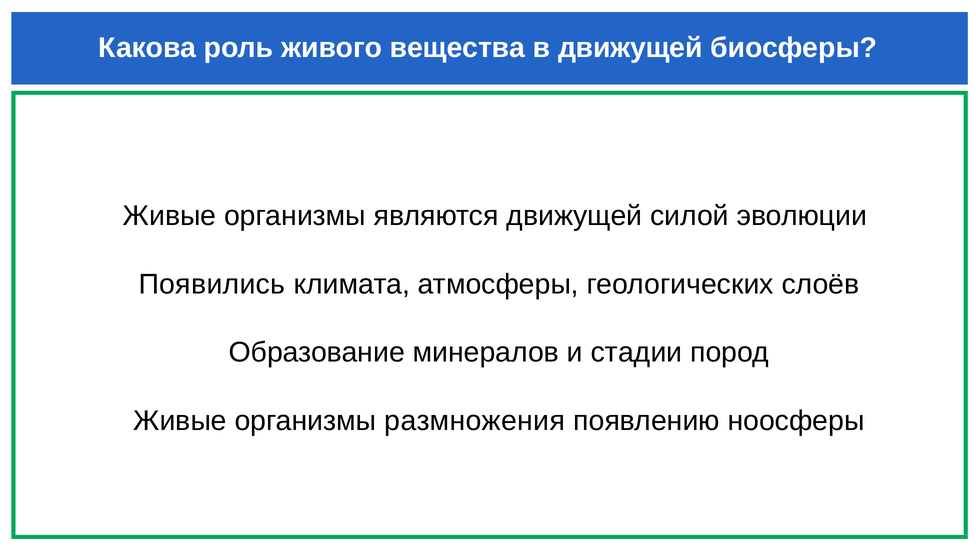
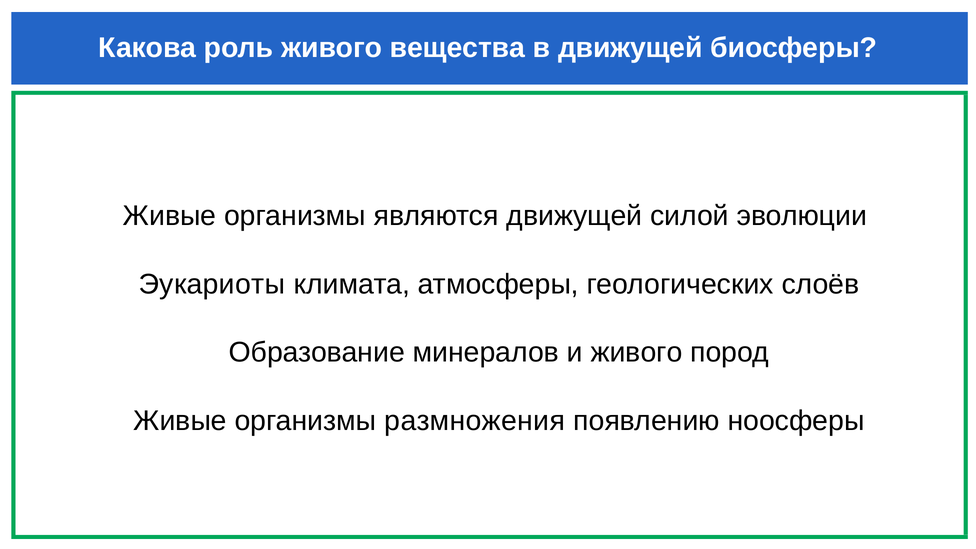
Появились: Появились -> Эукариоты
и стадии: стадии -> живого
